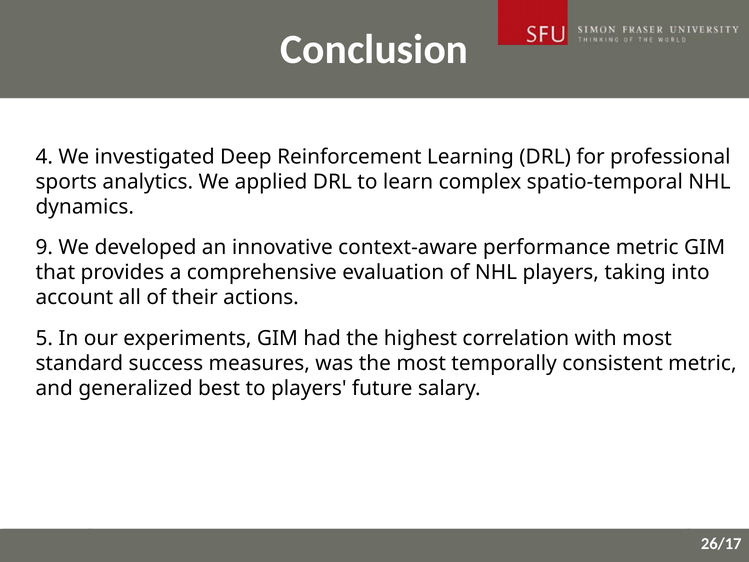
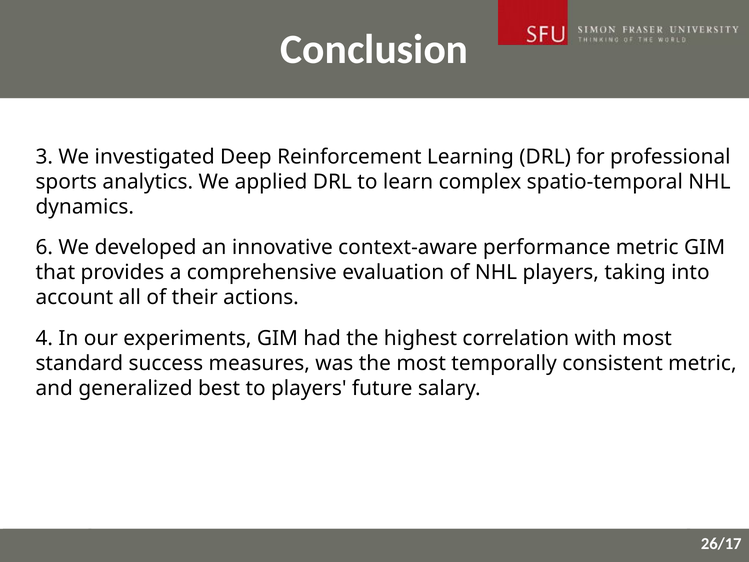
4: 4 -> 3
9: 9 -> 6
5: 5 -> 4
